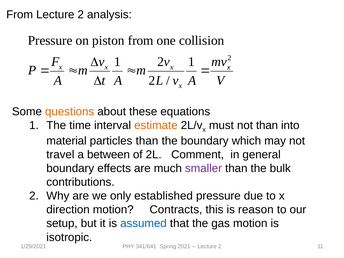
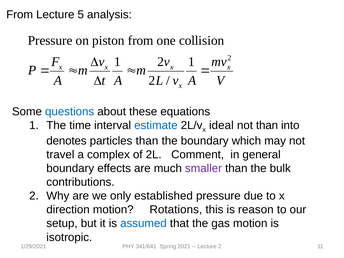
From Lecture 2: 2 -> 5
questions colour: orange -> blue
estimate colour: orange -> blue
must: must -> ideal
material: material -> denotes
between: between -> complex
Contracts: Contracts -> Rotations
